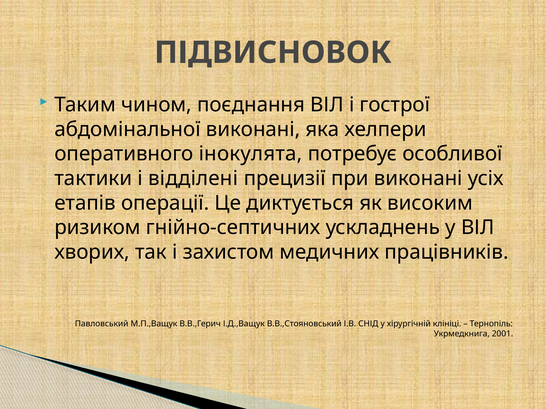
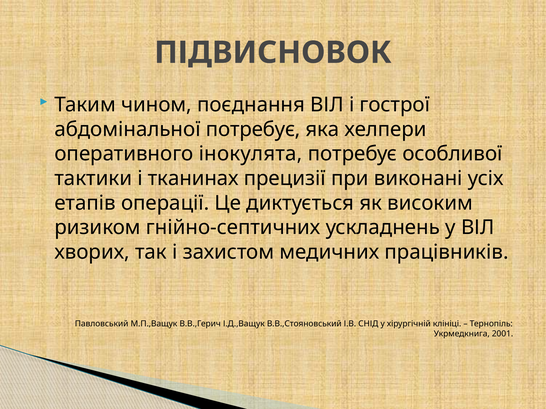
абдомінальної виконані: виконані -> потребує
відділені: відділені -> тканинах
